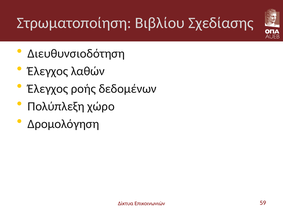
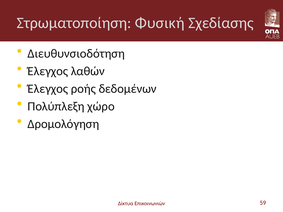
Βιβλίου: Βιβλίου -> Φυσική
